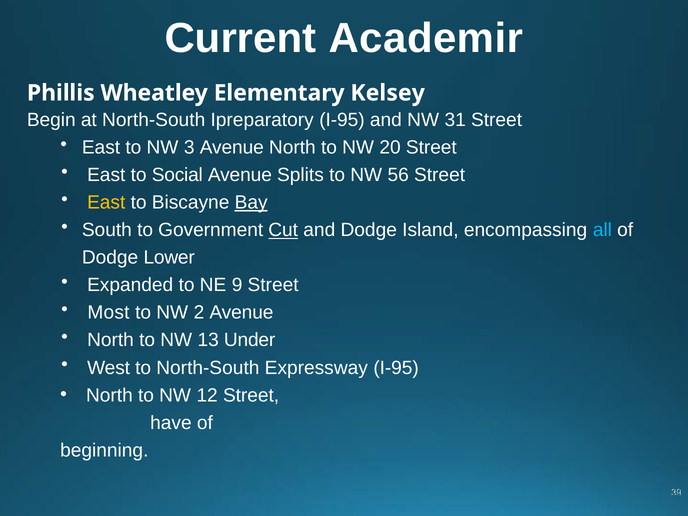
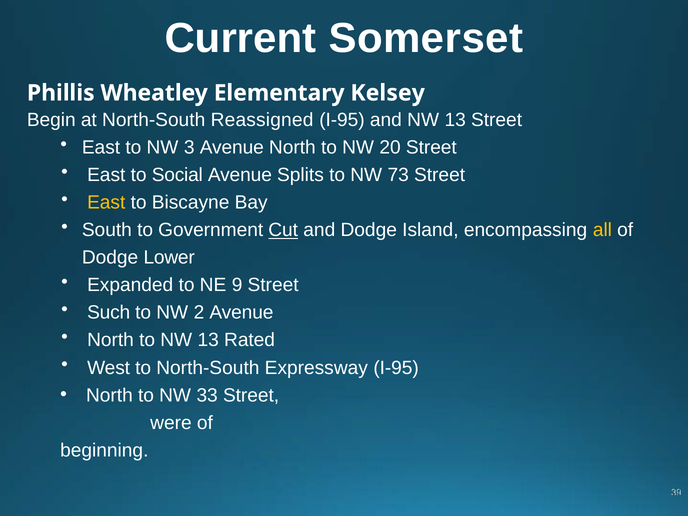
Academir: Academir -> Somerset
Ipreparatory: Ipreparatory -> Reassigned
and NW 31: 31 -> 13
56: 56 -> 73
Bay underline: present -> none
all colour: light blue -> yellow
Most: Most -> Such
Under: Under -> Rated
12: 12 -> 33
have: have -> were
